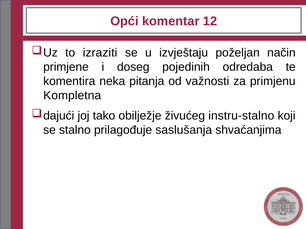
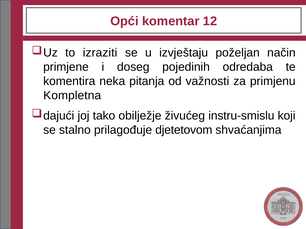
instru-stalno: instru-stalno -> instru-smislu
saslušanja: saslušanja -> djetetovom
